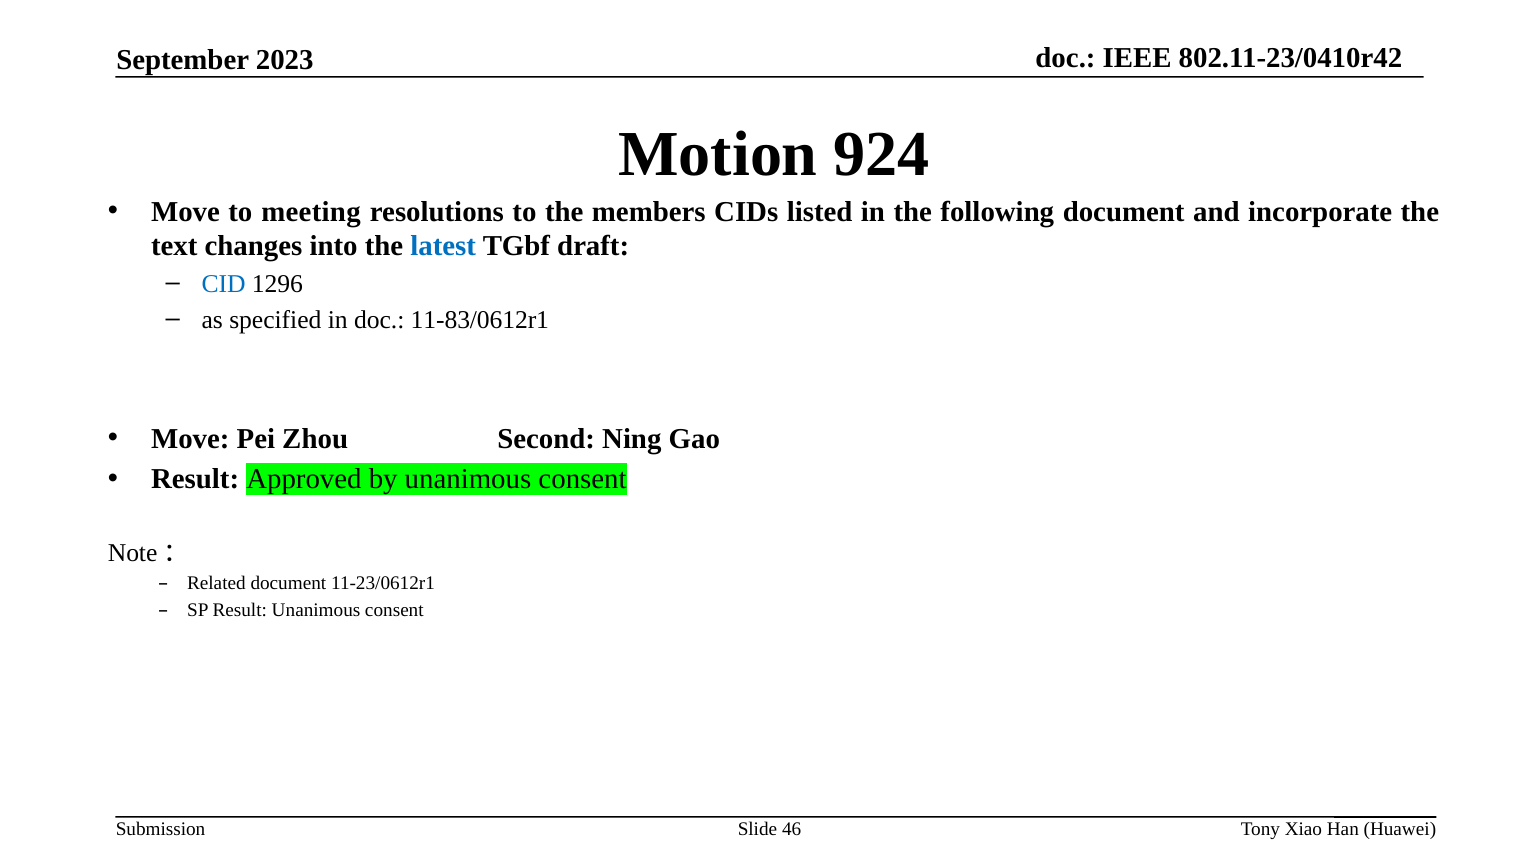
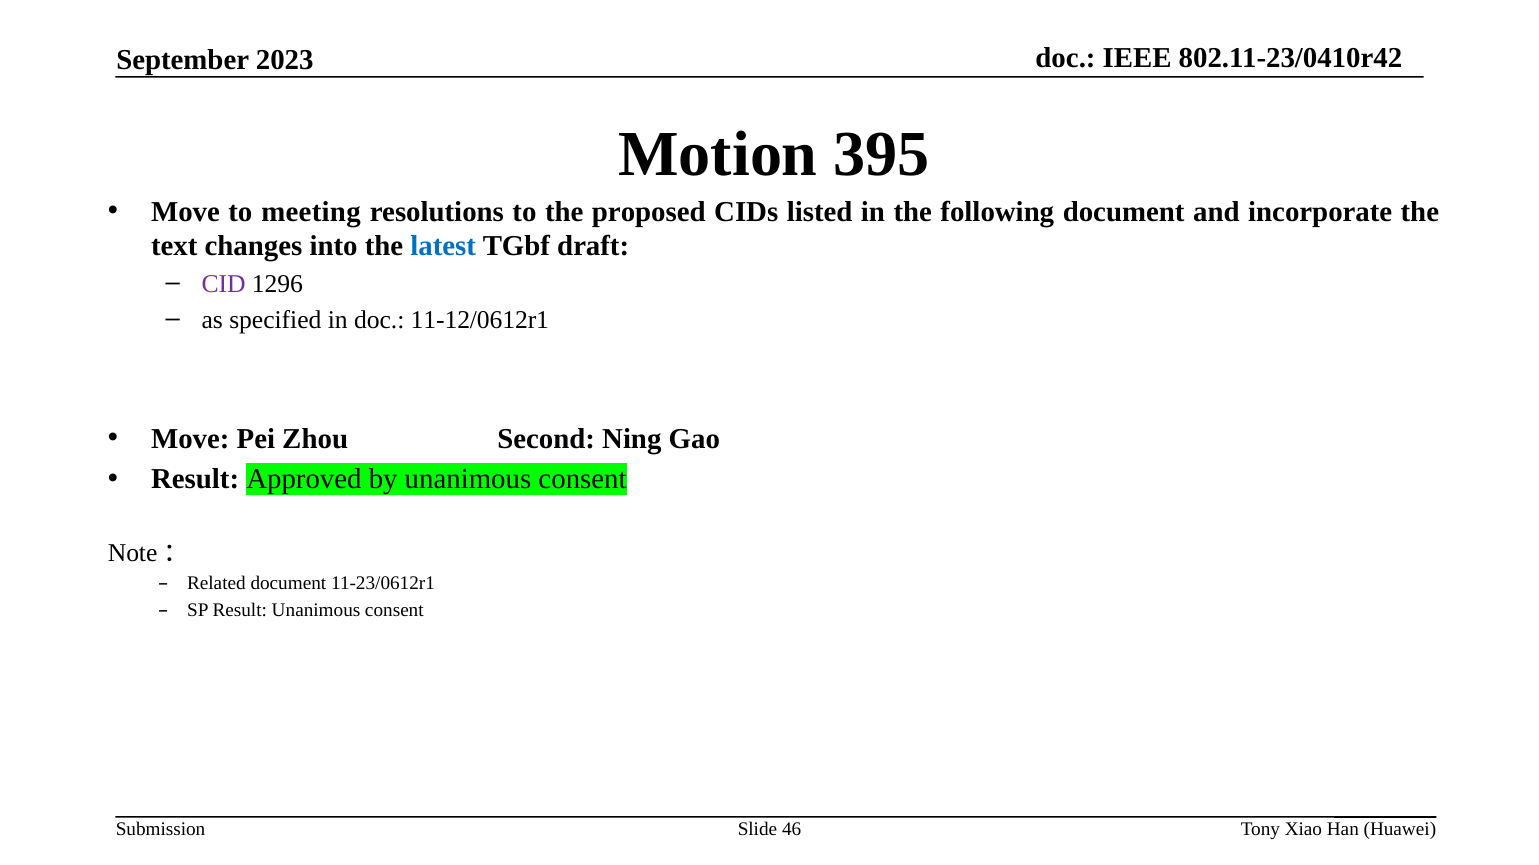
924: 924 -> 395
members: members -> proposed
CID colour: blue -> purple
11-83/0612r1: 11-83/0612r1 -> 11-12/0612r1
